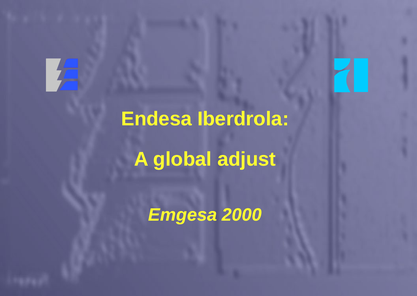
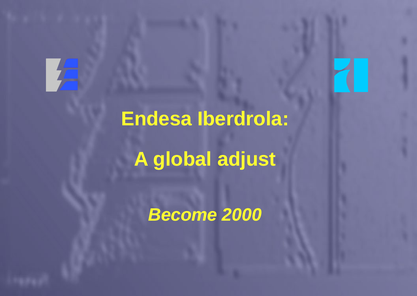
Emgesa: Emgesa -> Become
